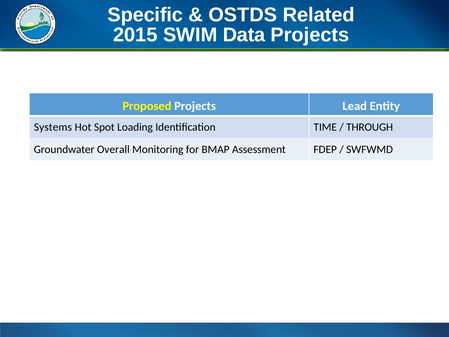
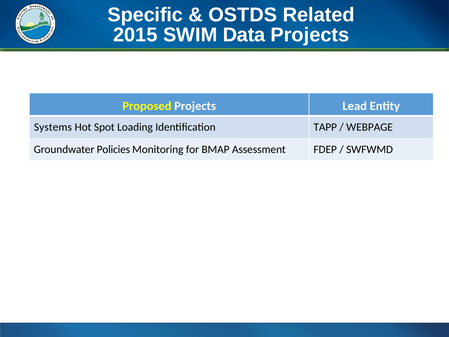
TIME: TIME -> TAPP
THROUGH: THROUGH -> WEBPAGE
Overall: Overall -> Policies
